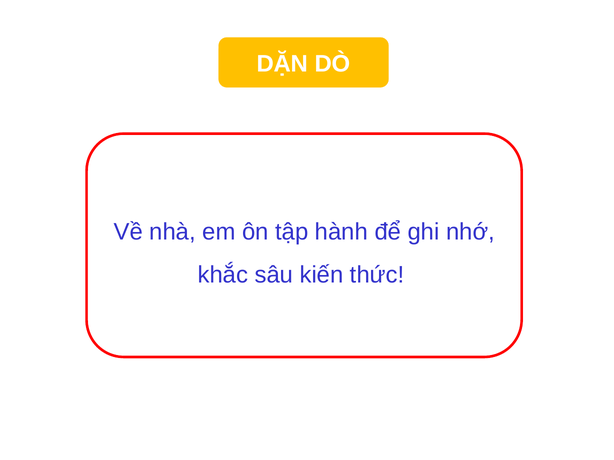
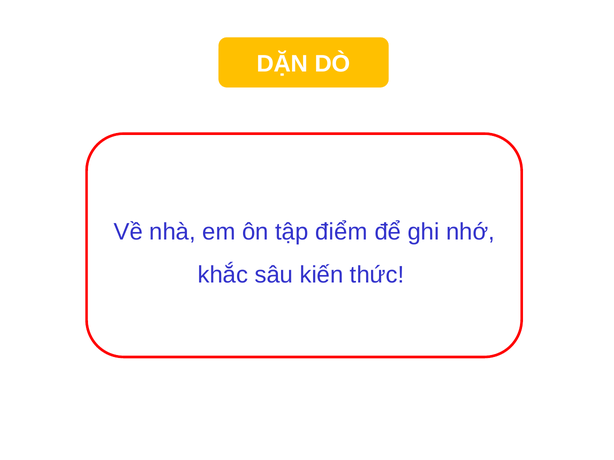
hành: hành -> điểm
